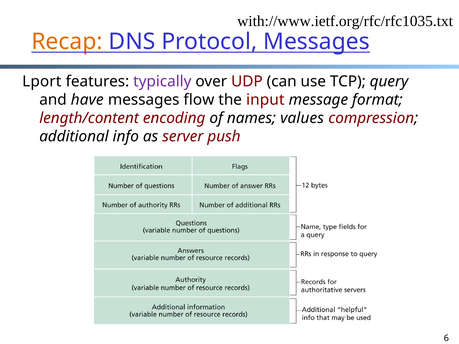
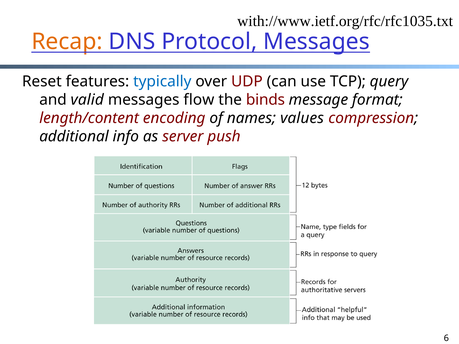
Lport: Lport -> Reset
typically colour: purple -> blue
have: have -> valid
input: input -> binds
